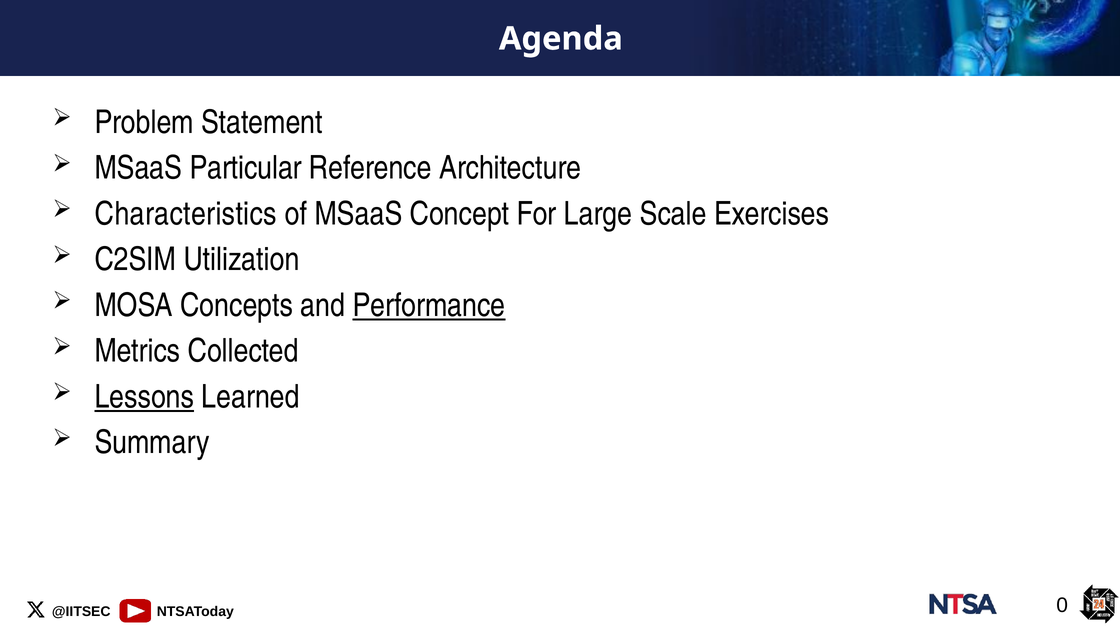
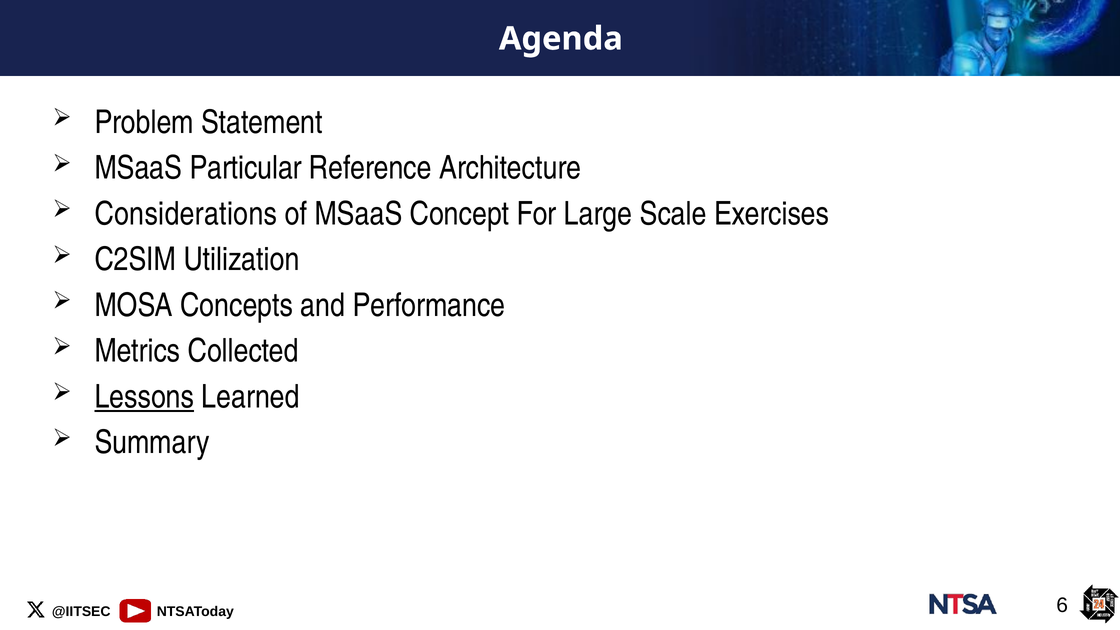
Characteristics: Characteristics -> Considerations
Performance underline: present -> none
0: 0 -> 6
